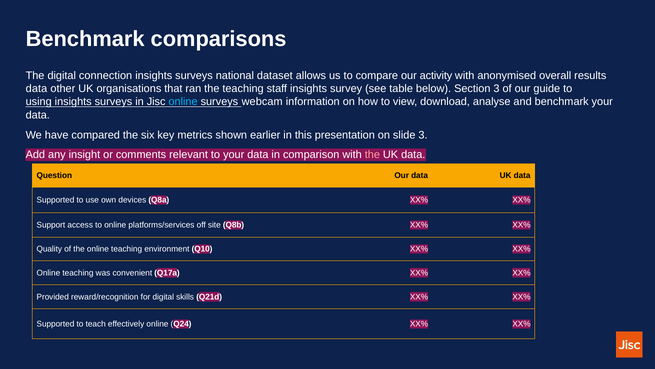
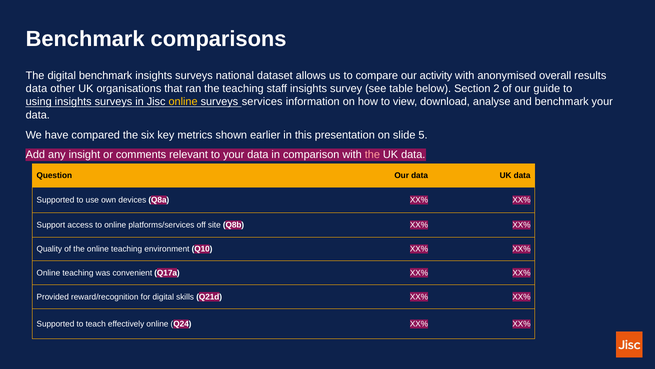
digital connection: connection -> benchmark
Section 3: 3 -> 2
online at (183, 102) colour: light blue -> yellow
webcam: webcam -> services
slide 3: 3 -> 5
